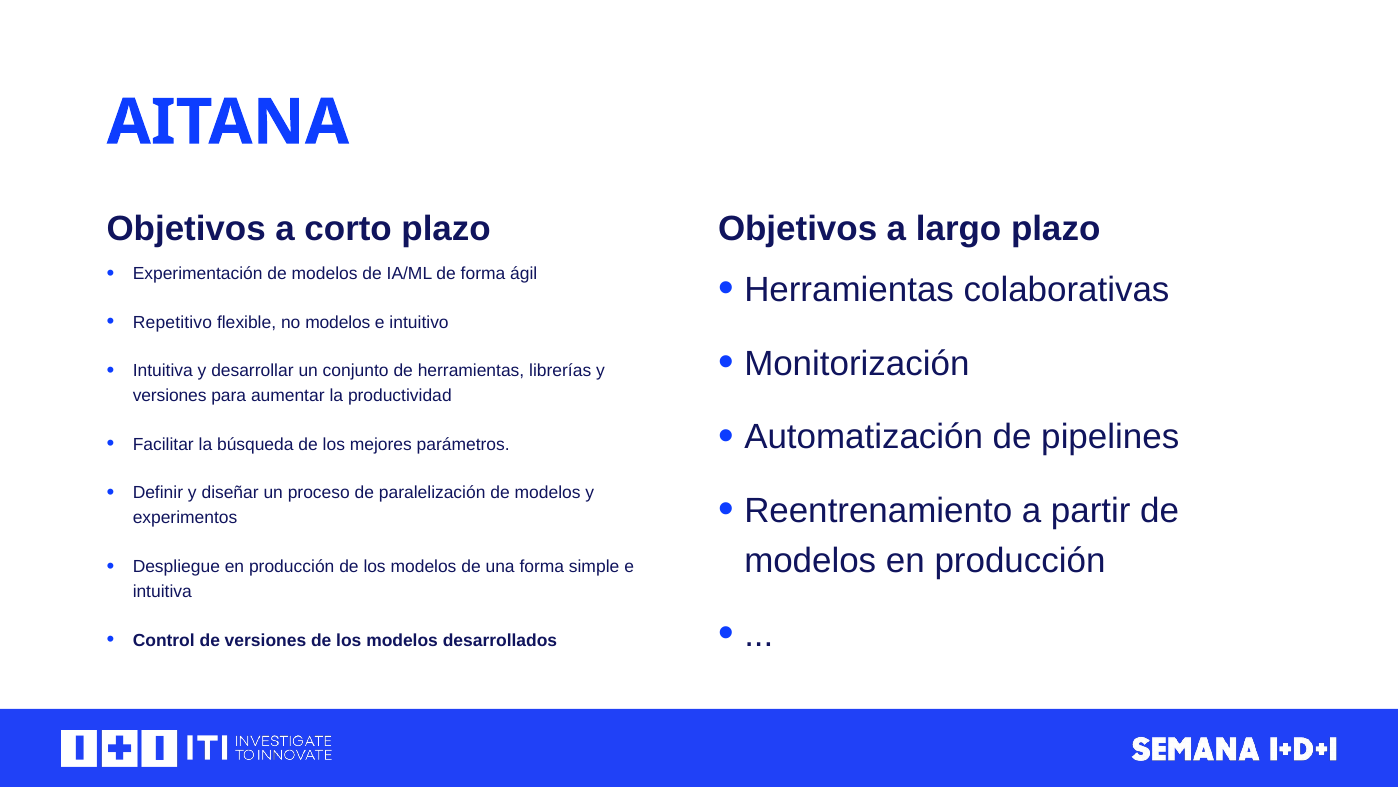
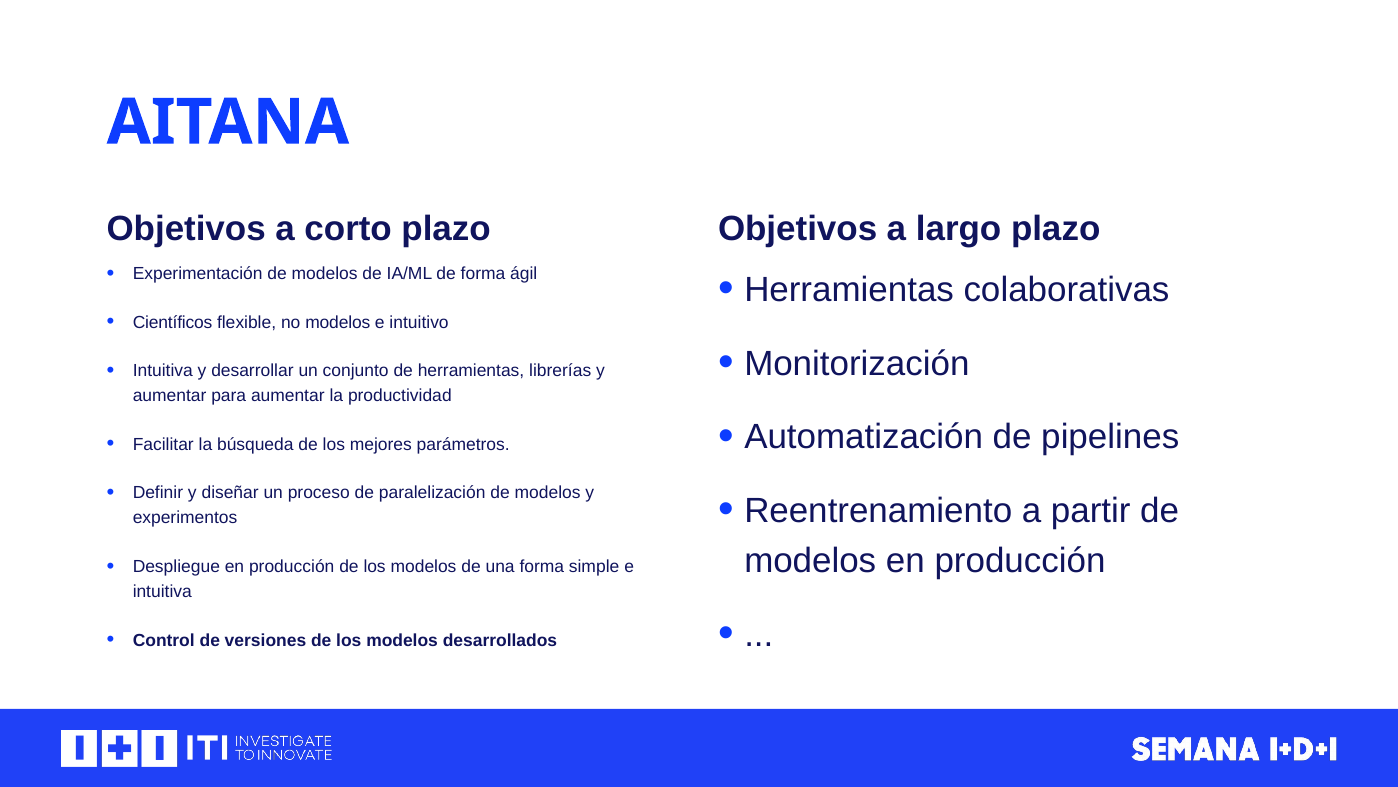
Repetitivo: Repetitivo -> Científicos
versiones at (170, 396): versiones -> aumentar
